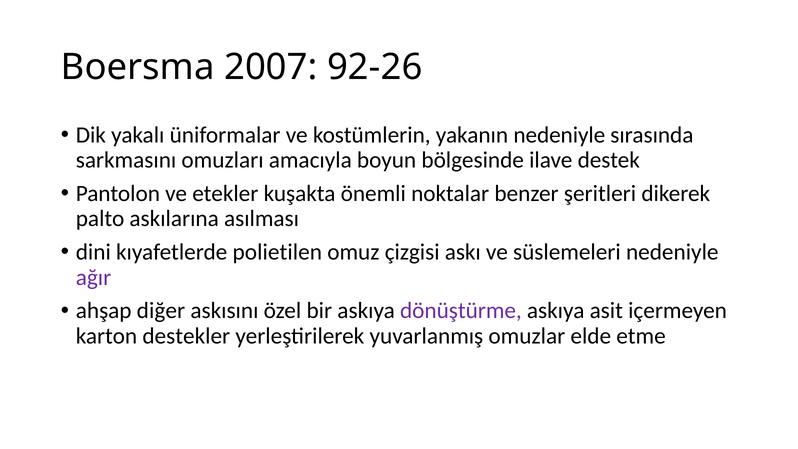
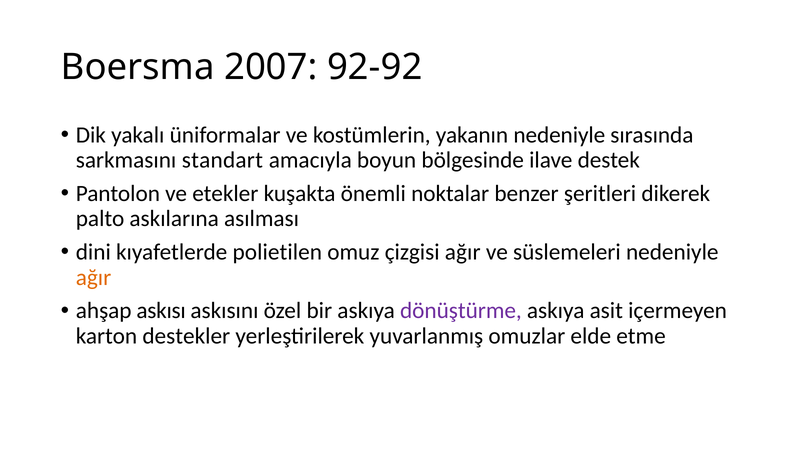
92-26: 92-26 -> 92-92
omuzları: omuzları -> standart
çizgisi askı: askı -> ağır
ağır at (94, 277) colour: purple -> orange
diğer: diğer -> askısı
